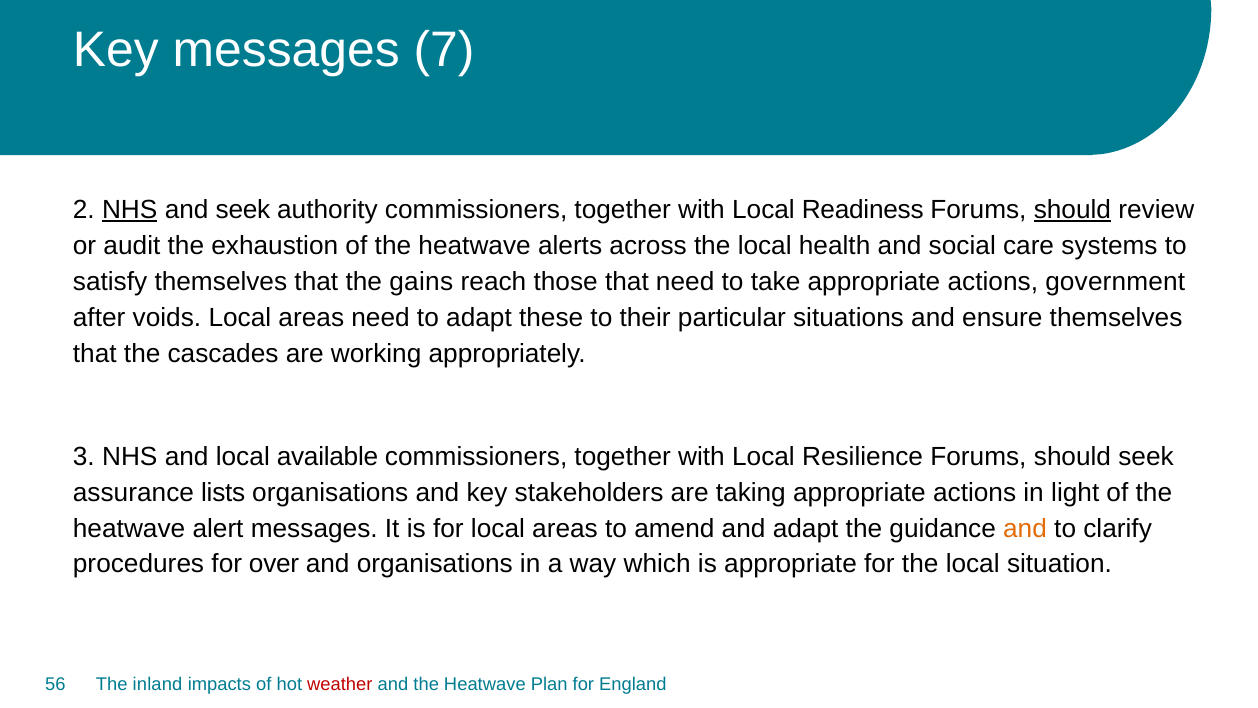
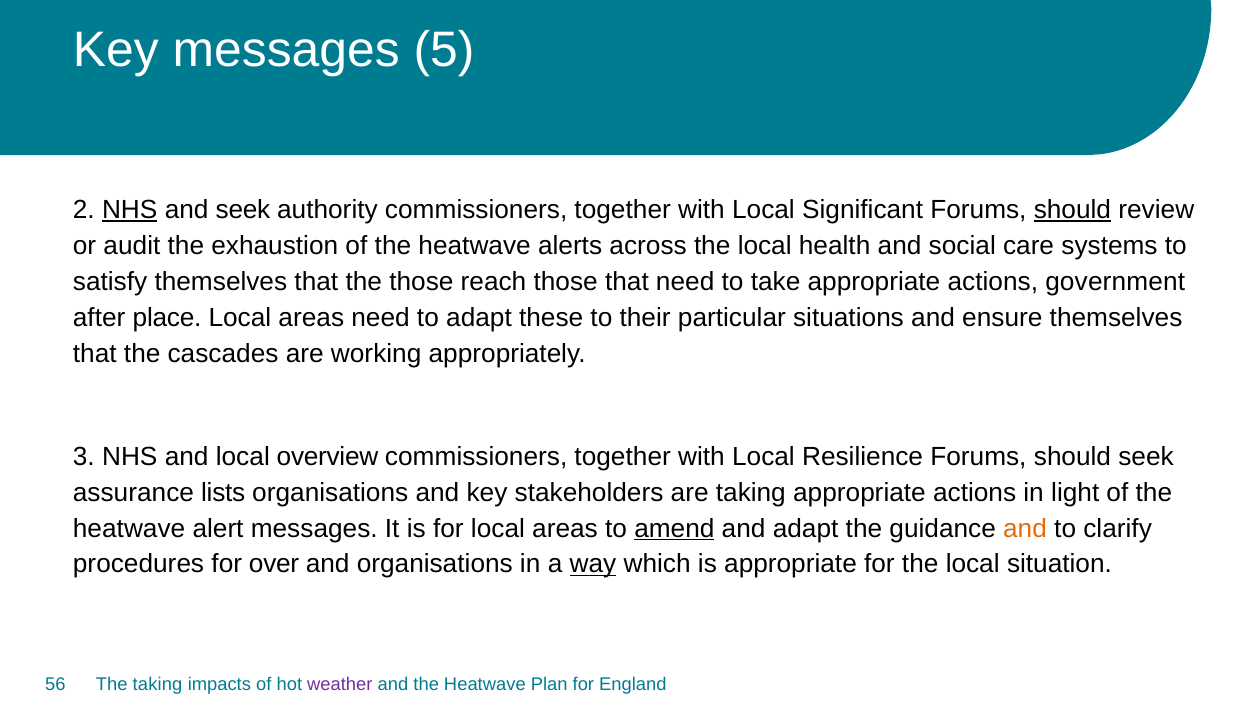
7: 7 -> 5
Readiness: Readiness -> Significant
the gains: gains -> those
voids: voids -> place
available: available -> overview
amend underline: none -> present
way underline: none -> present
The inland: inland -> taking
weather colour: red -> purple
